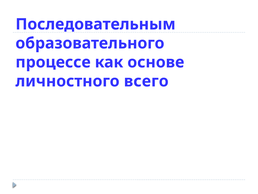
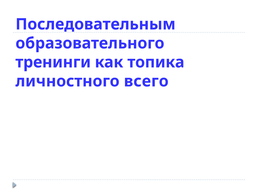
процессе: процессе -> тренинги
основе: основе -> топика
